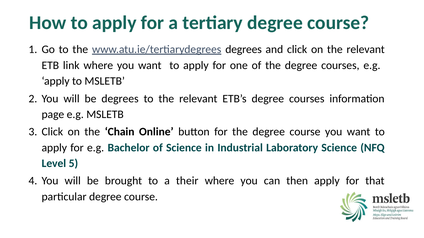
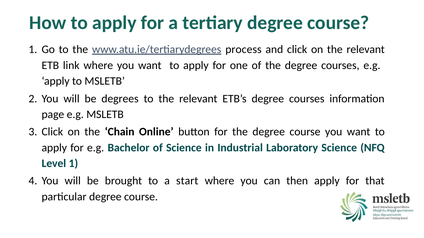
www.atu.ie/tertiarydegrees degrees: degrees -> process
Level 5: 5 -> 1
their: their -> start
